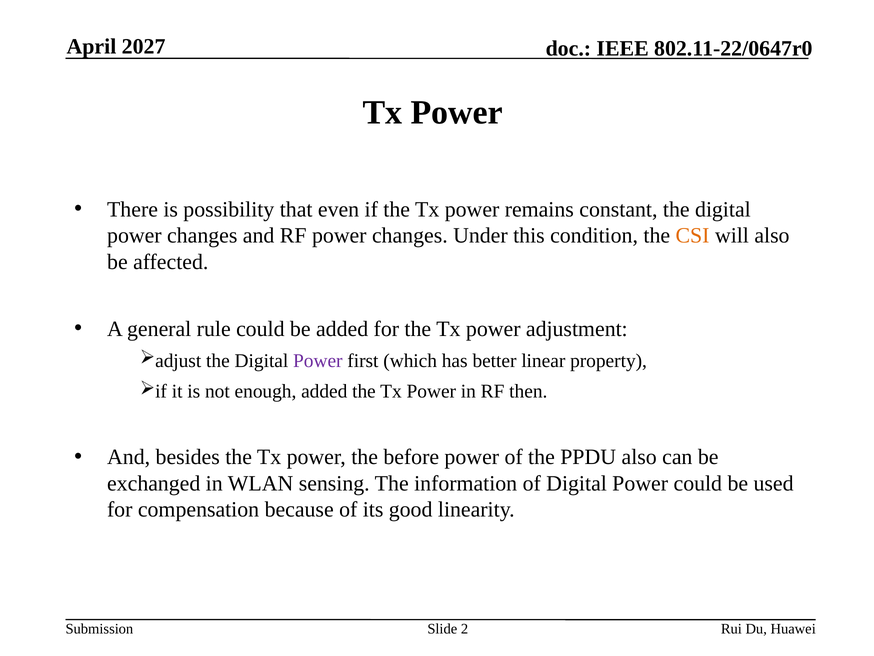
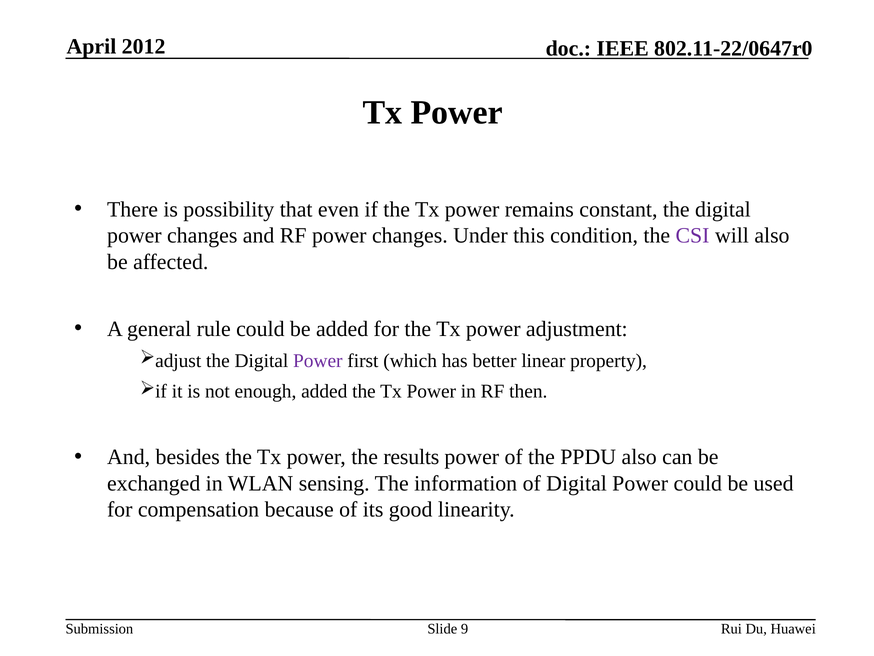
2027: 2027 -> 2012
CSI colour: orange -> purple
before: before -> results
2: 2 -> 9
